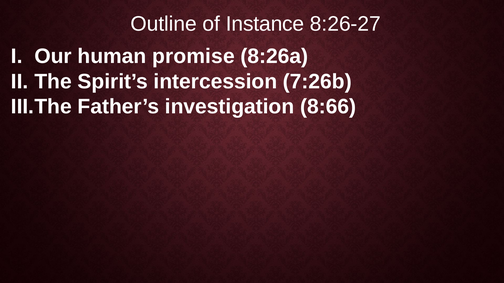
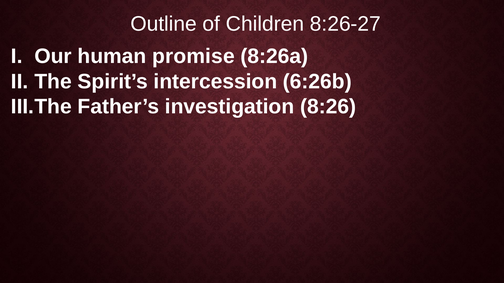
Instance: Instance -> Children
7:26b: 7:26b -> 6:26b
8:66: 8:66 -> 8:26
